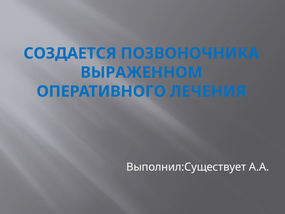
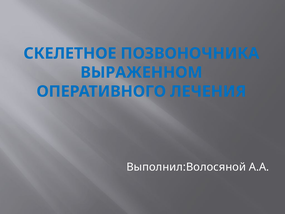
СОЗДАЕТСЯ: СОЗДАЕТСЯ -> СКЕЛЕТНОЕ
Выполнил:Существует: Выполнил:Существует -> Выполнил:Волосяной
